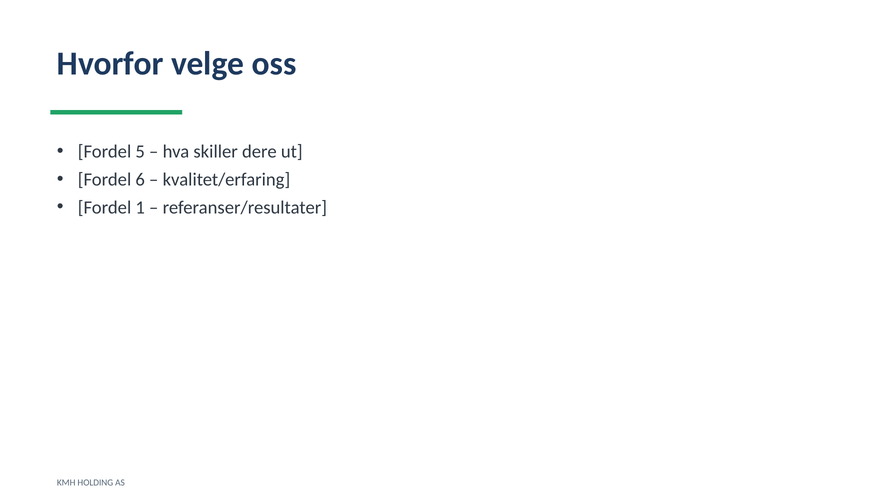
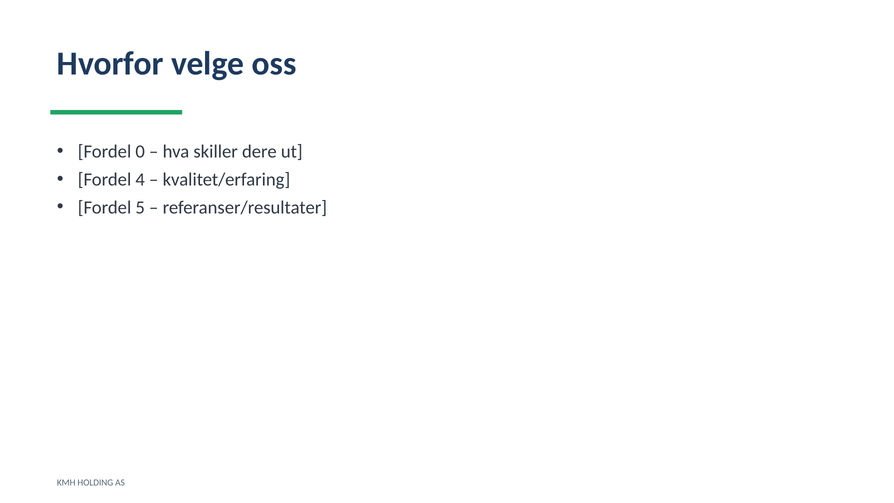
5: 5 -> 0
6: 6 -> 4
1: 1 -> 5
